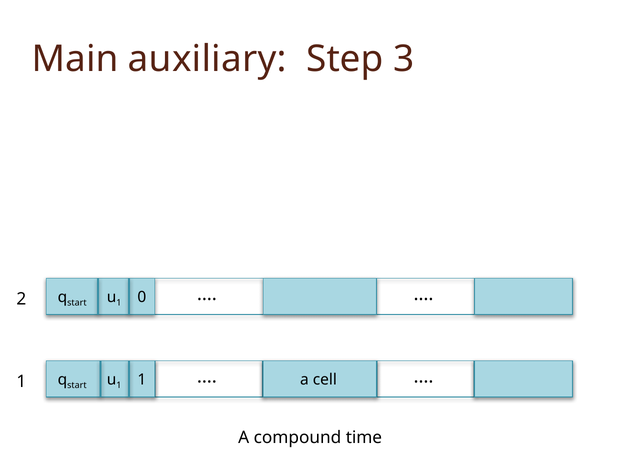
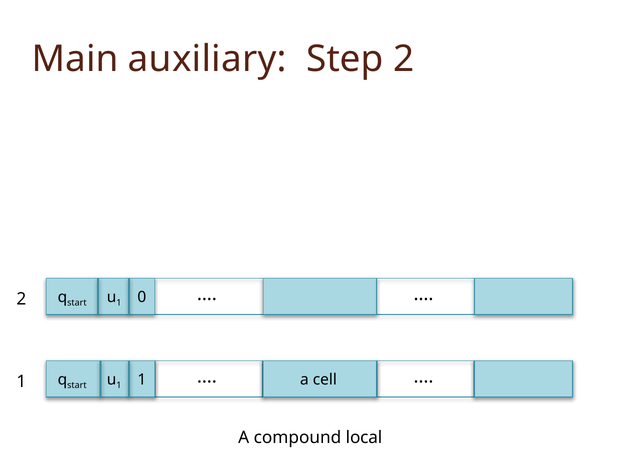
Step 3: 3 -> 2
time: time -> local
